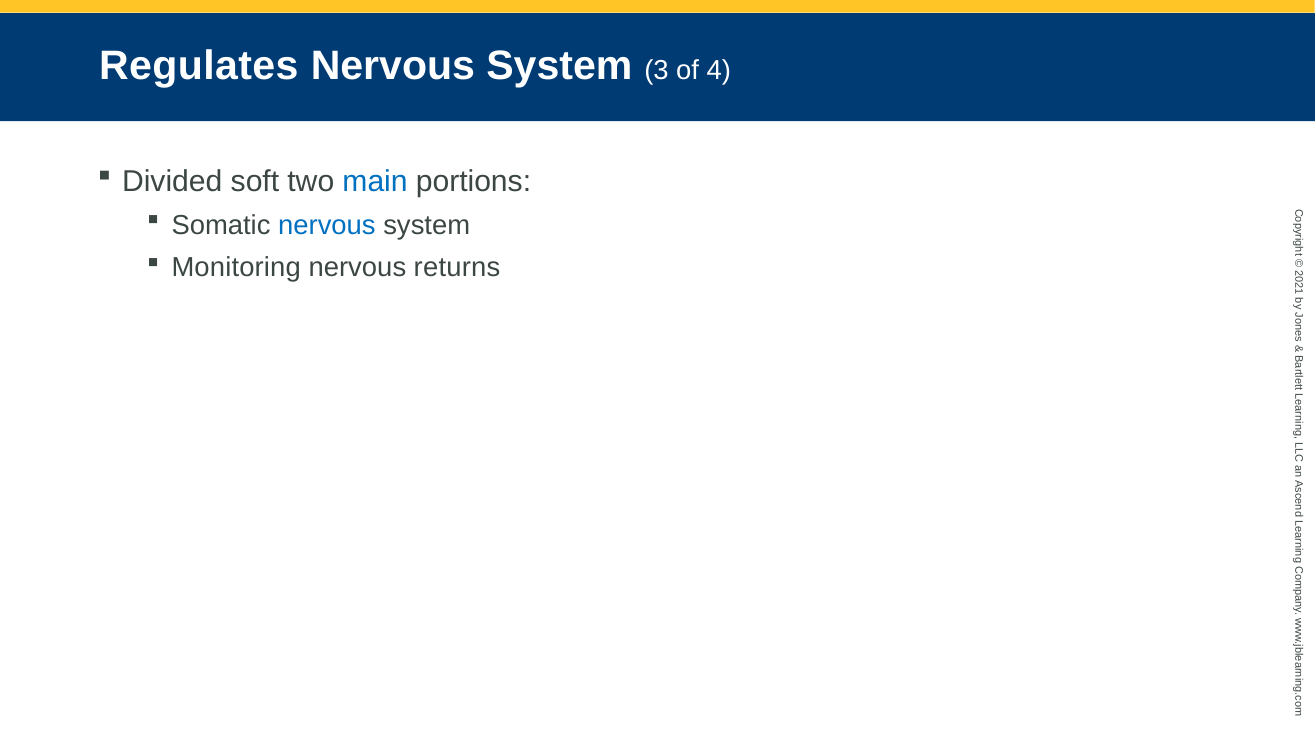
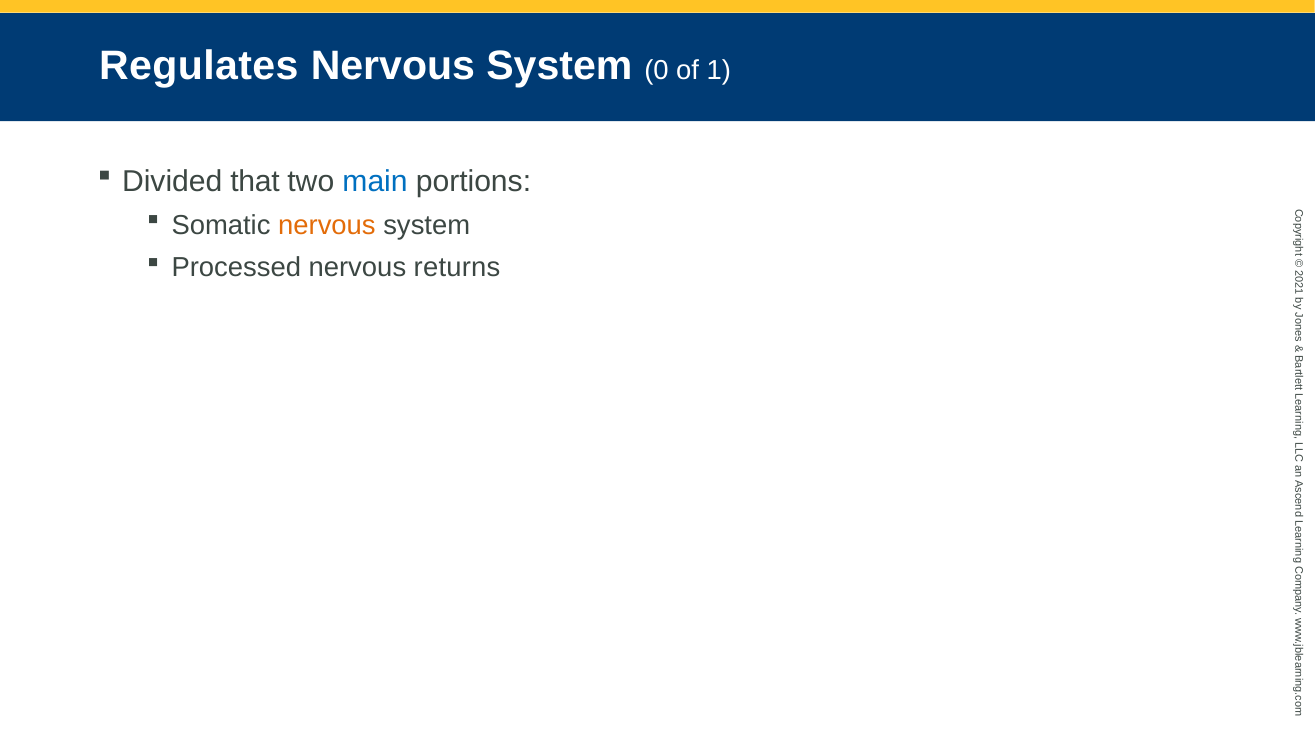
System 3: 3 -> 0
of 4: 4 -> 1
soft: soft -> that
nervous at (327, 225) colour: blue -> orange
Monitoring: Monitoring -> Processed
